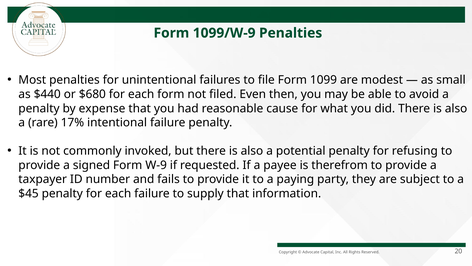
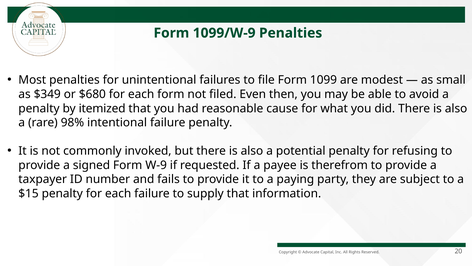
$440: $440 -> $349
expense: expense -> itemized
17%: 17% -> 98%
$45: $45 -> $15
